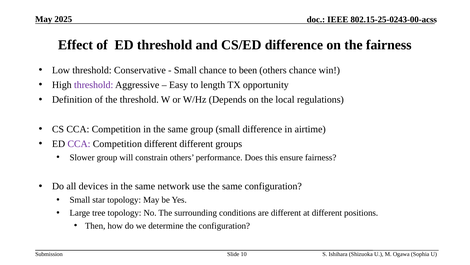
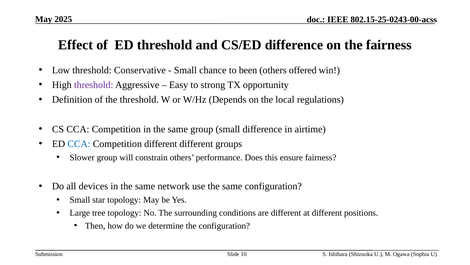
others chance: chance -> offered
length: length -> strong
CCA at (79, 144) colour: purple -> blue
